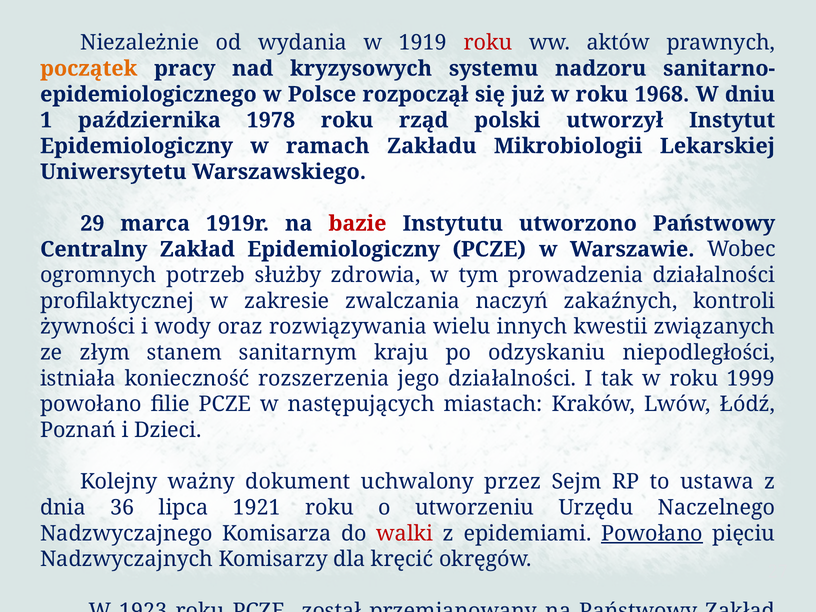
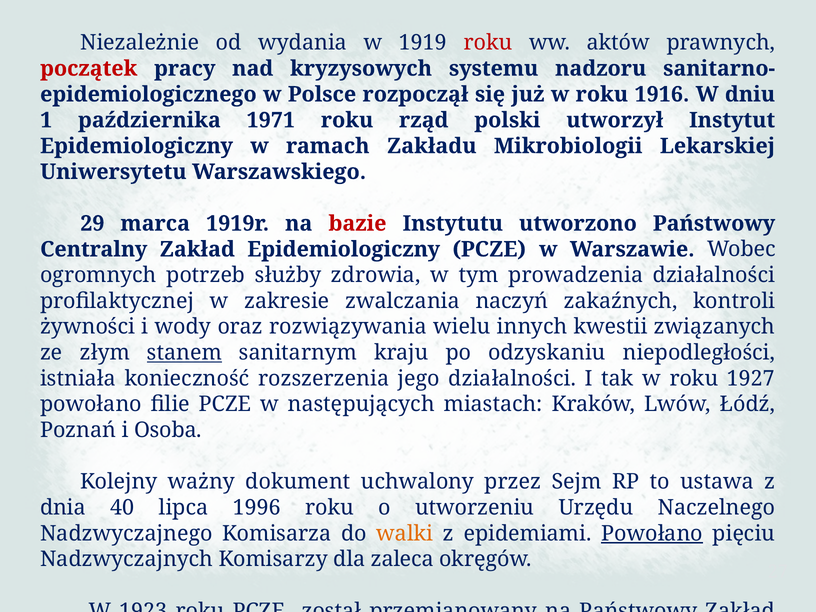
początek colour: orange -> red
1968: 1968 -> 1916
1978: 1978 -> 1971
stanem underline: none -> present
1999: 1999 -> 1927
Dzieci: Dzieci -> Osoba
36: 36 -> 40
1921: 1921 -> 1996
walki colour: red -> orange
kręcić: kręcić -> zaleca
